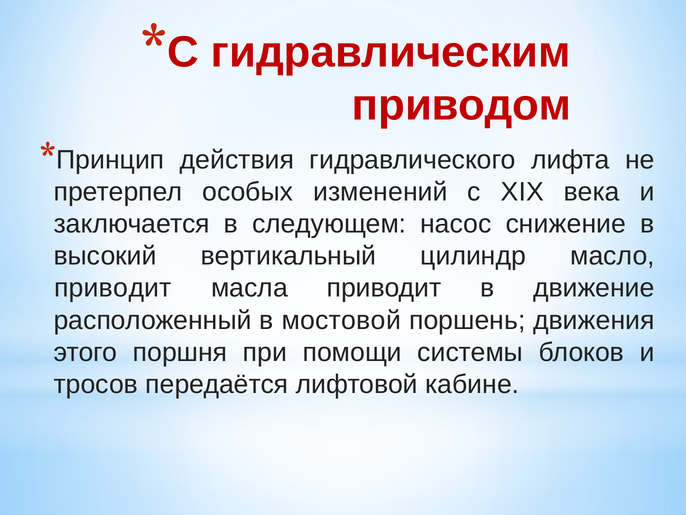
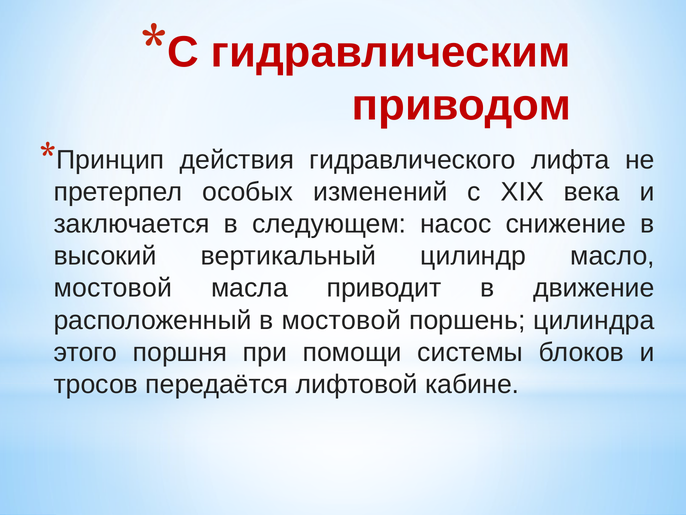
приводит at (113, 288): приводит -> мостовой
движения: движения -> цилиндра
